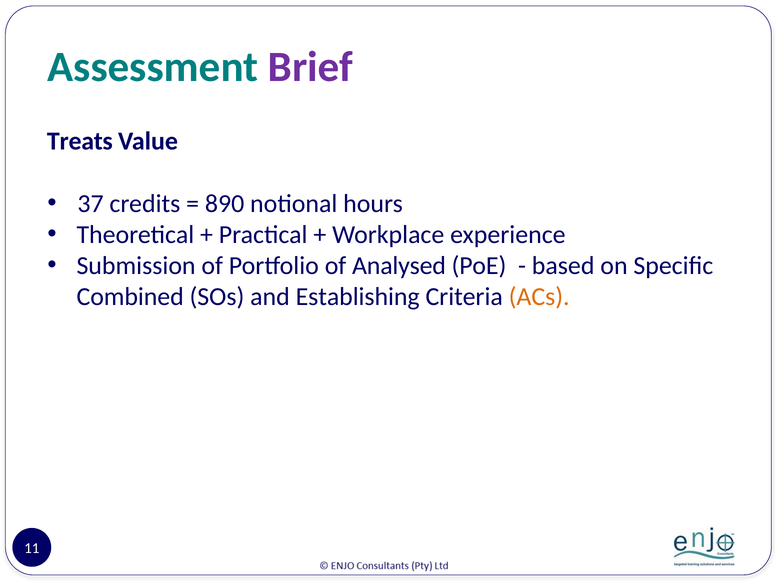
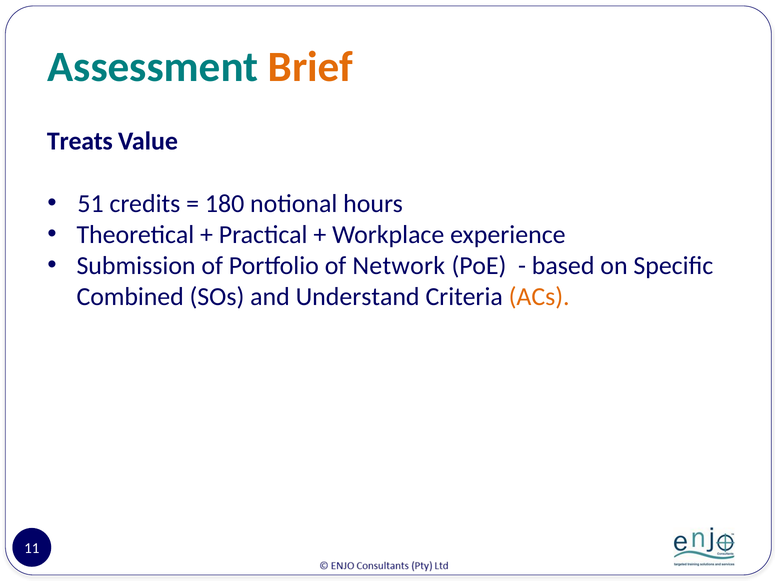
Brief colour: purple -> orange
37: 37 -> 51
890: 890 -> 180
Analysed: Analysed -> Network
Establishing: Establishing -> Understand
